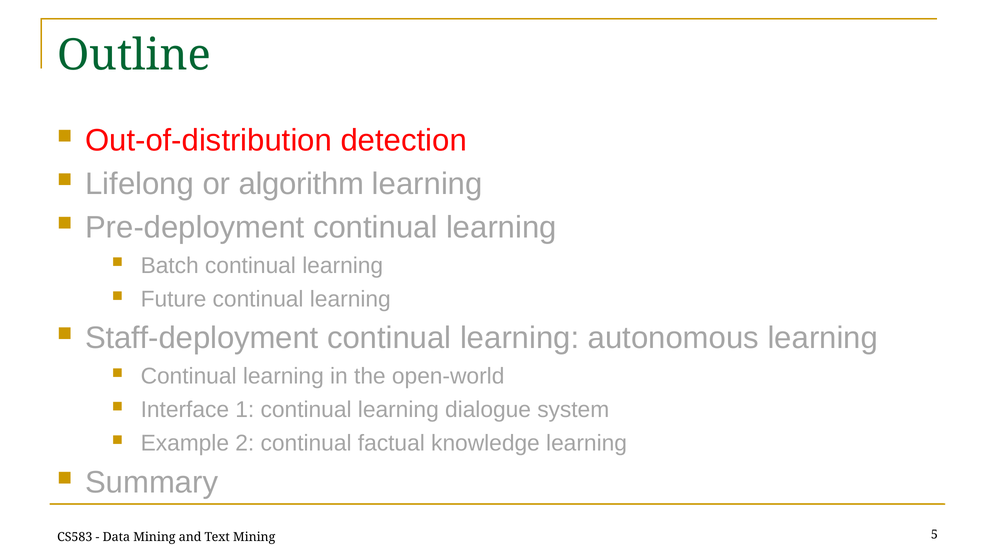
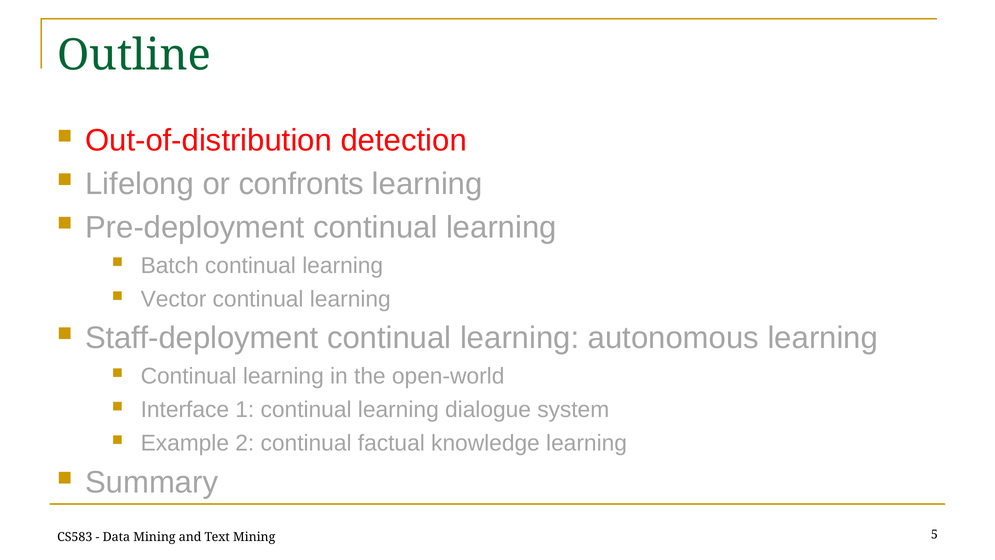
algorithm: algorithm -> confronts
Future: Future -> Vector
